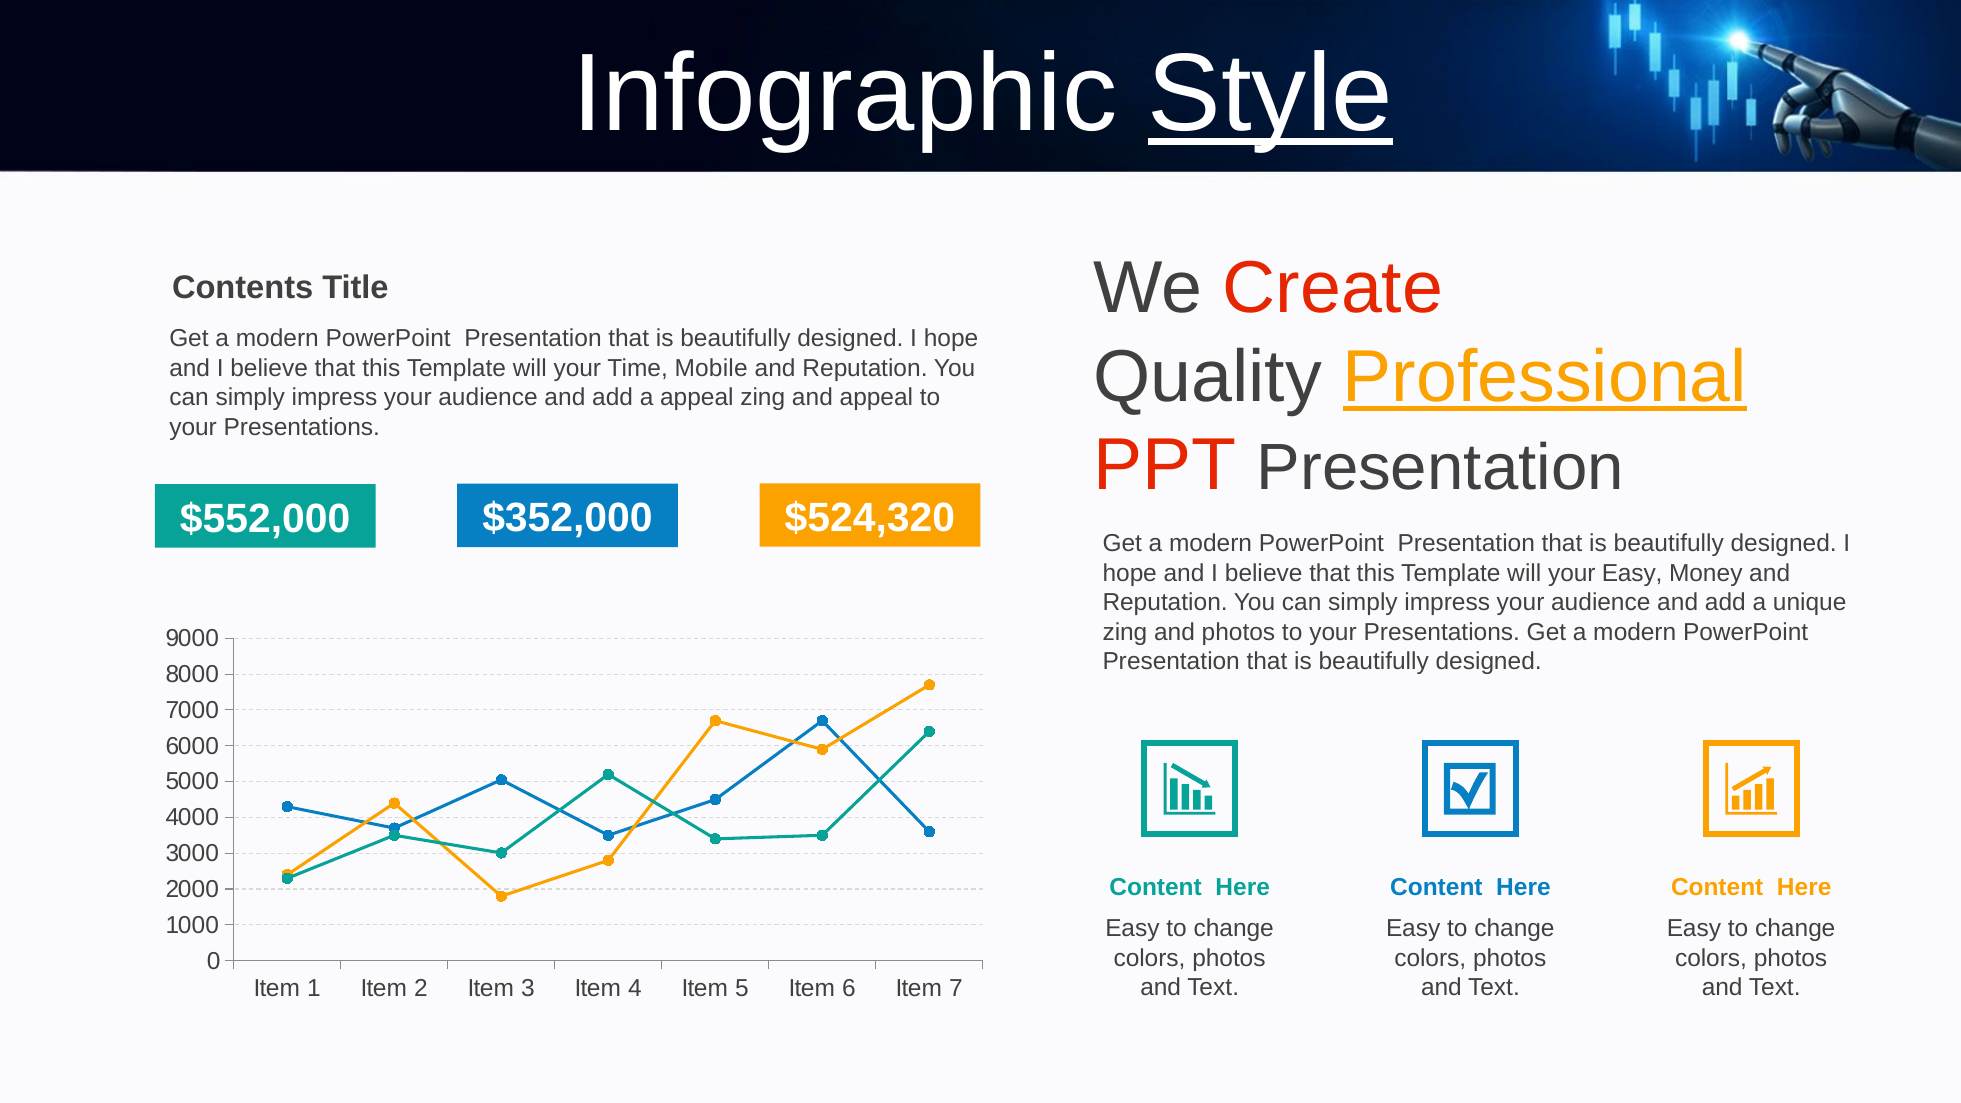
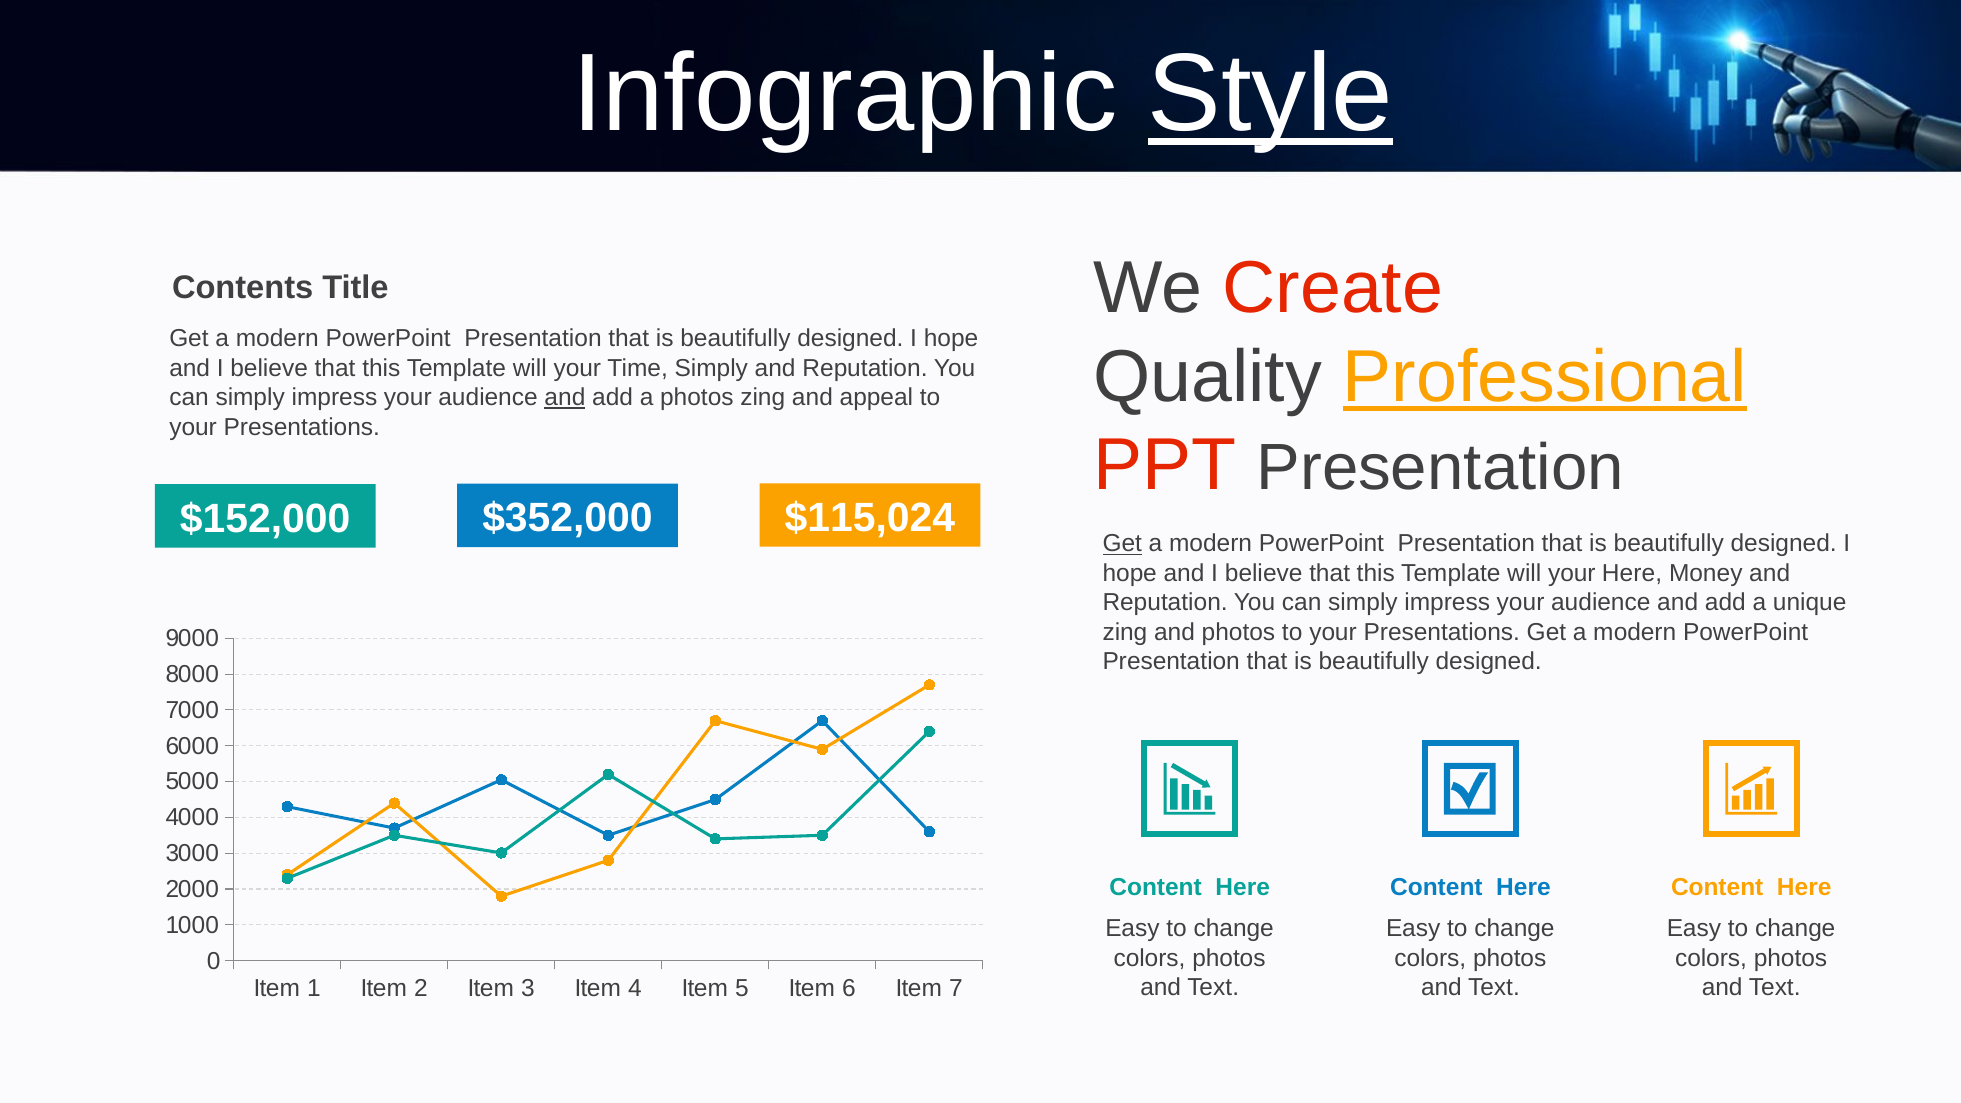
Time Mobile: Mobile -> Simply
and at (565, 398) underline: none -> present
a appeal: appeal -> photos
$552,000: $552,000 -> $152,000
$524,320: $524,320 -> $115,024
Get at (1122, 544) underline: none -> present
your Easy: Easy -> Here
